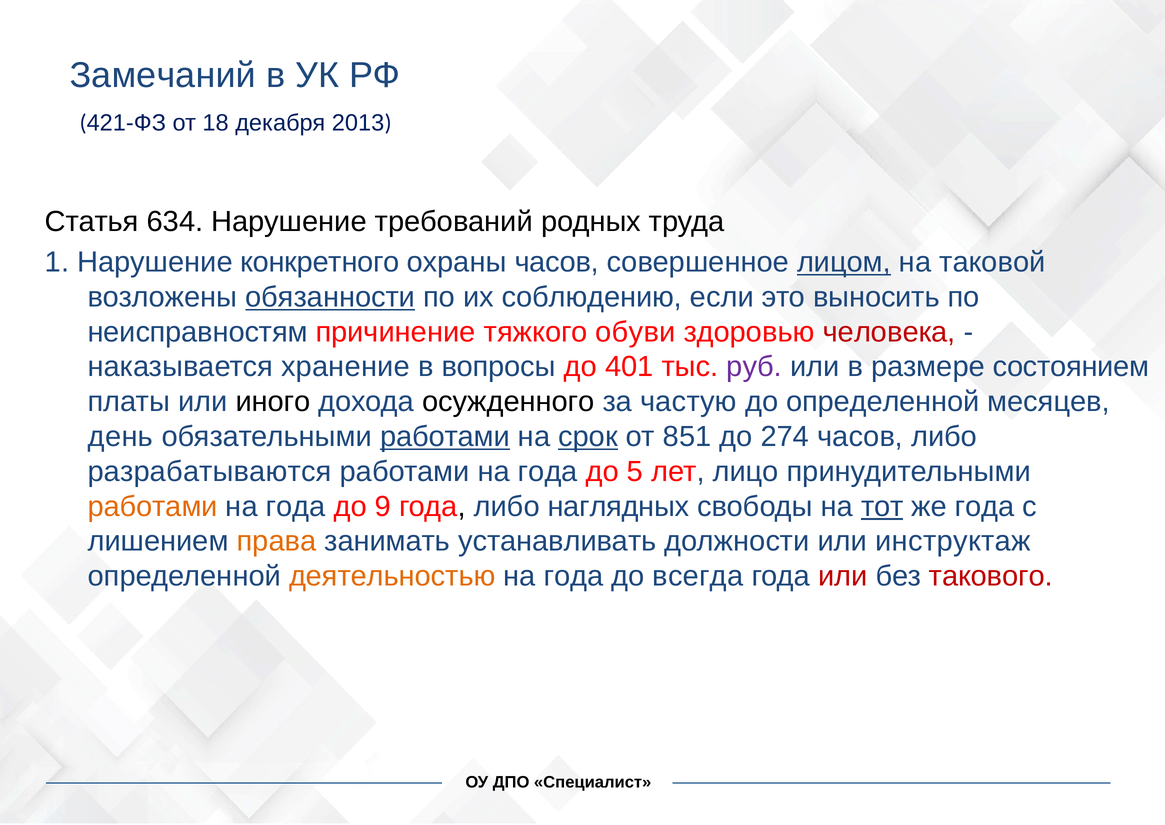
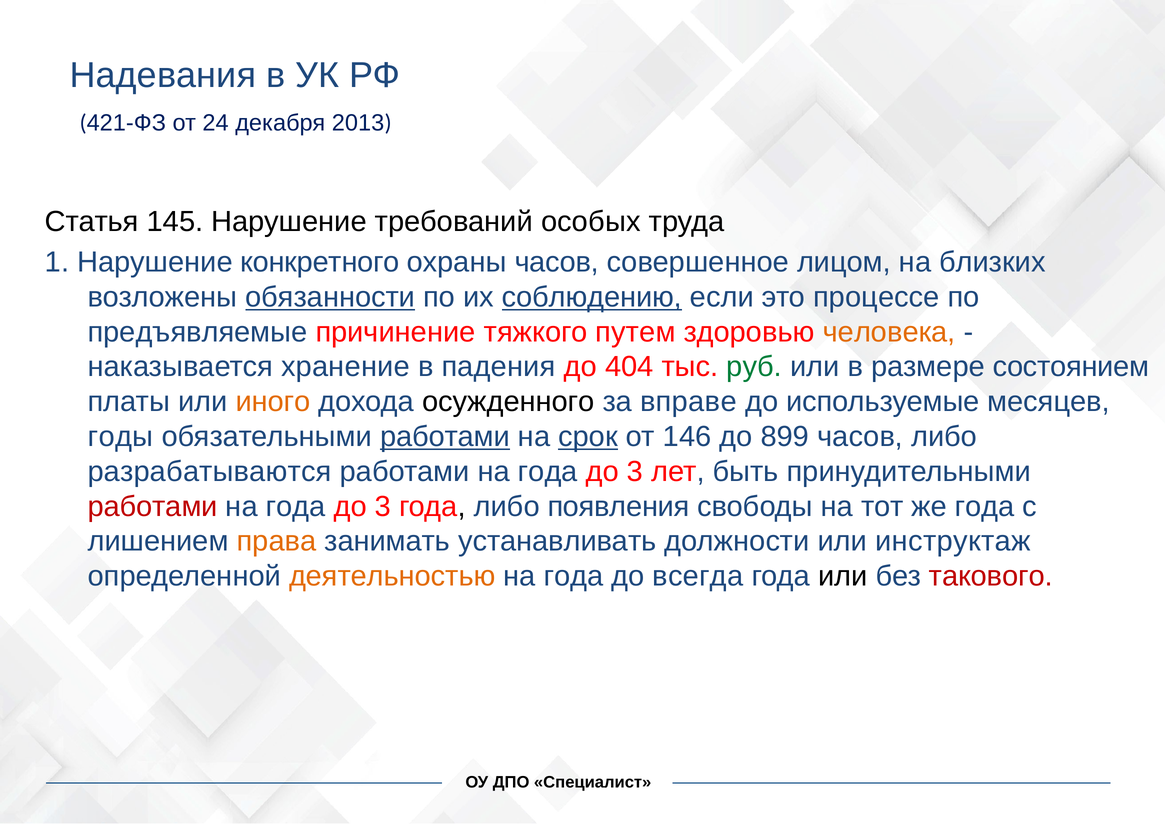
Замечаний: Замечаний -> Надевания
18: 18 -> 24
634: 634 -> 145
родных: родных -> особых
лицом underline: present -> none
таковой: таковой -> близких
соблюдению underline: none -> present
выносить: выносить -> процессе
неисправностям: неисправностям -> предъявляемые
обуви: обуви -> путем
человека colour: red -> orange
вопросы: вопросы -> падения
401: 401 -> 404
руб colour: purple -> green
иного colour: black -> orange
частую: частую -> вправе
до определенной: определенной -> используемые
день: день -> годы
851: 851 -> 146
274: 274 -> 899
5 at (635, 472): 5 -> 3
лицо: лицо -> быть
работами at (153, 507) colour: orange -> red
9 at (383, 507): 9 -> 3
наглядных: наглядных -> появления
тот underline: present -> none
или at (843, 577) colour: red -> black
